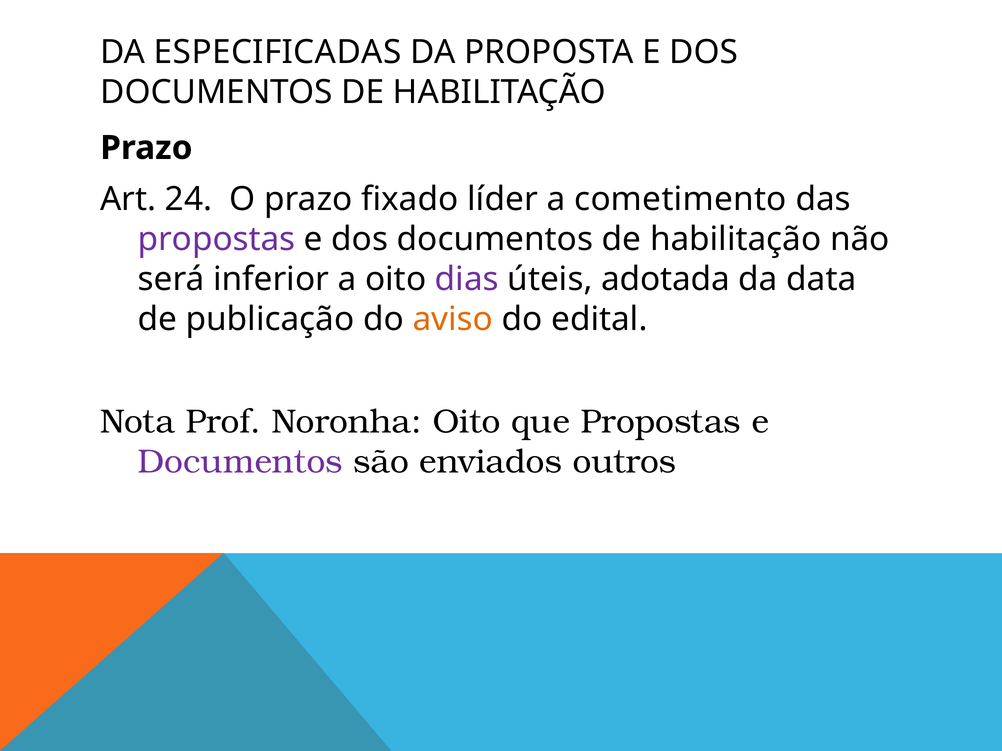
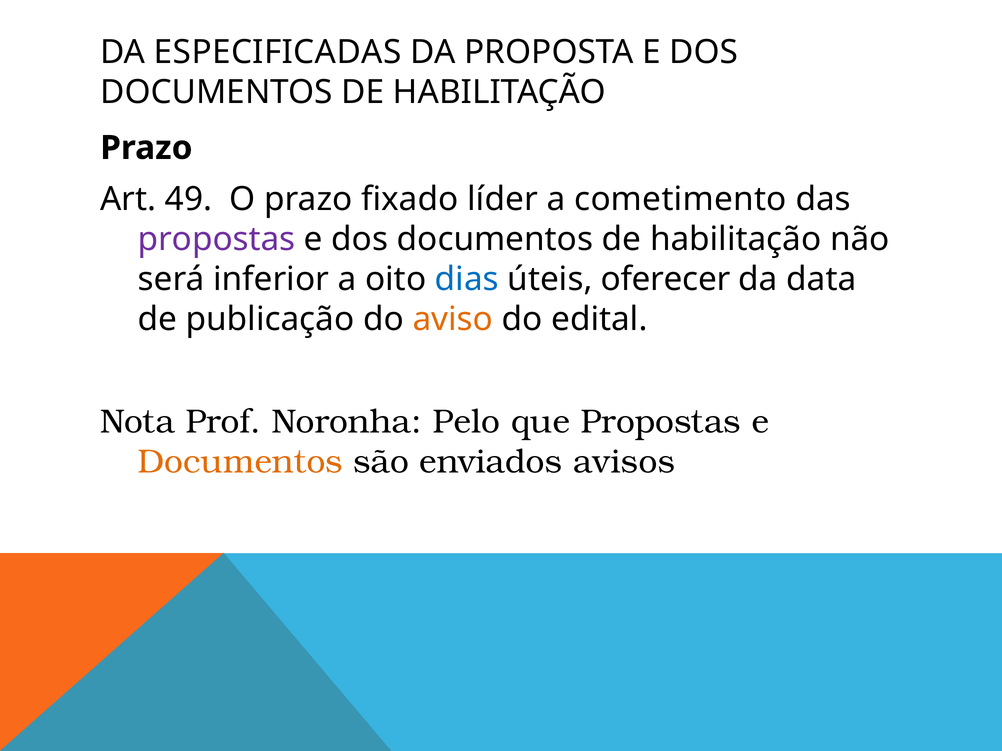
24: 24 -> 49
dias colour: purple -> blue
adotada: adotada -> oferecer
Noronha Oito: Oito -> Pelo
Documentos at (240, 462) colour: purple -> orange
outros: outros -> avisos
